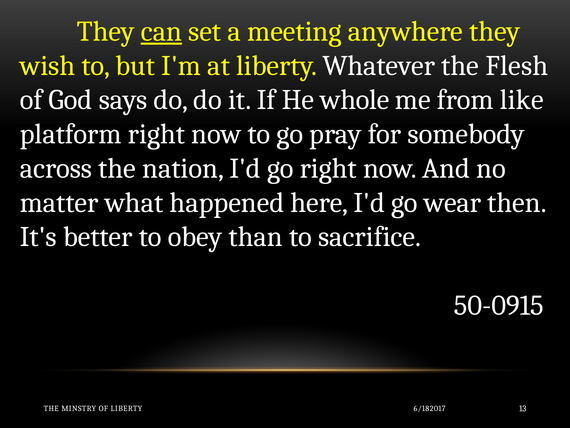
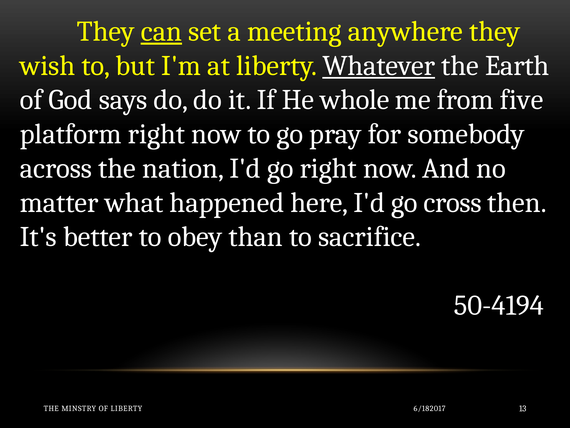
Whatever underline: none -> present
Flesh: Flesh -> Earth
like: like -> five
wear: wear -> cross
50-0915: 50-0915 -> 50-4194
